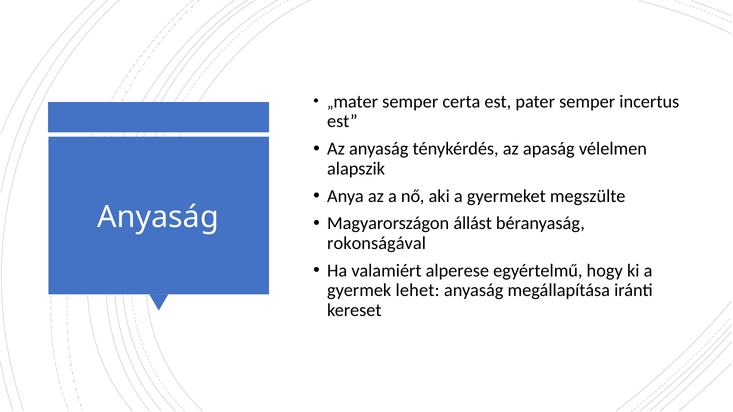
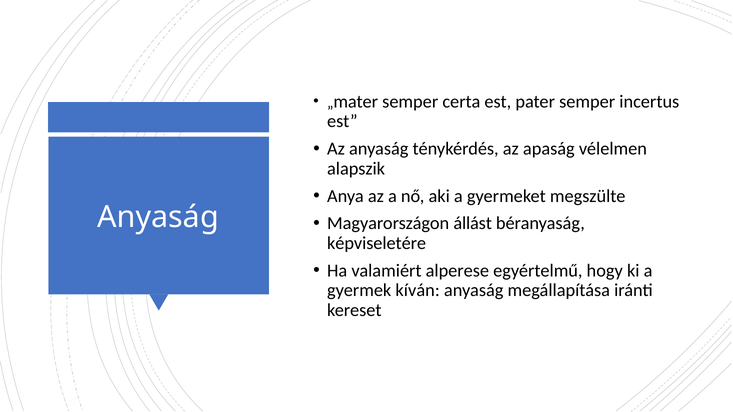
rokonságával: rokonságával -> képviseletére
lehet: lehet -> kíván
